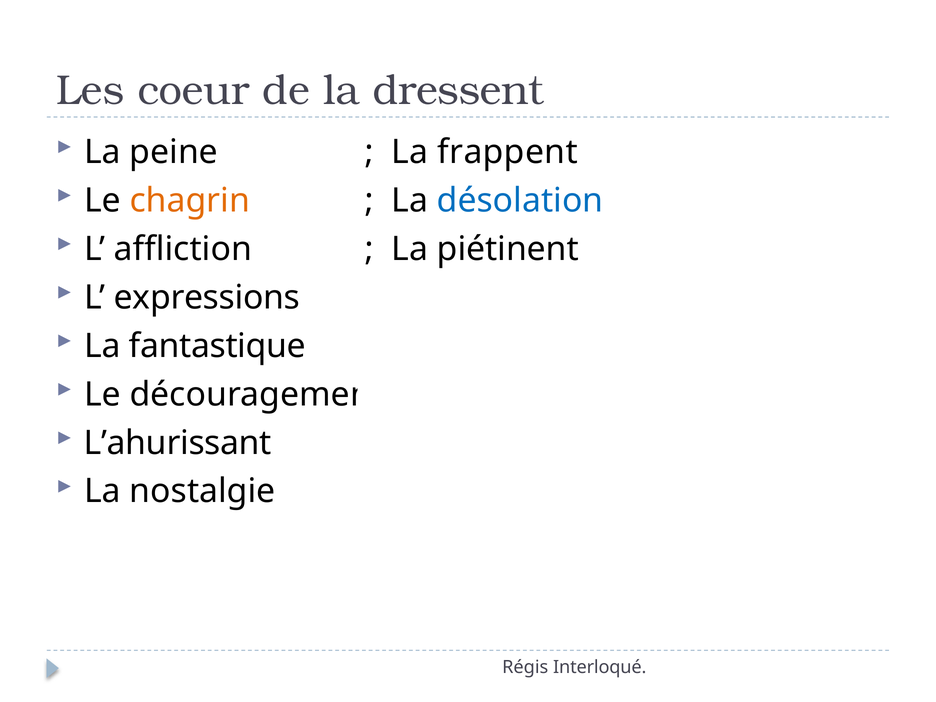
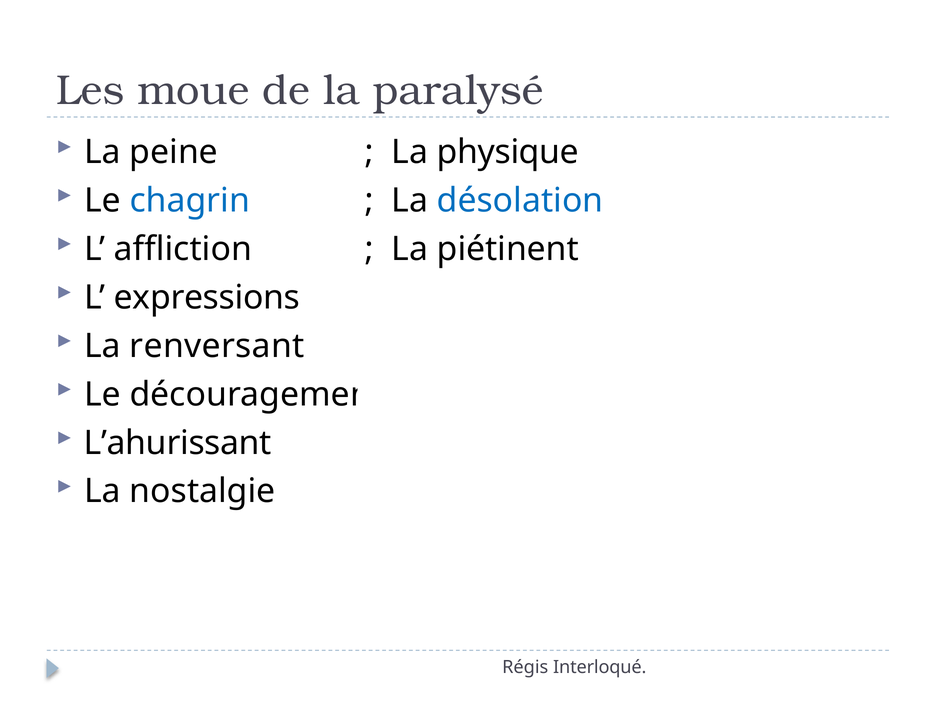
coeur: coeur -> moue
dressent: dressent -> paralysé
frappent: frappent -> physique
chagrin colour: orange -> blue
fantastique: fantastique -> renversant
